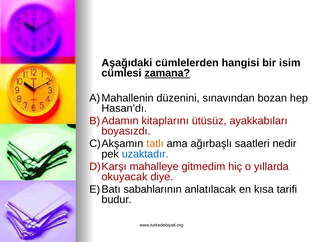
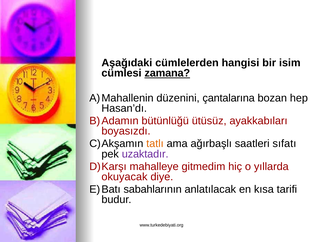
sınavından: sınavından -> çantalarına
kitaplarını: kitaplarını -> bütünlüğü
nedir: nedir -> sıfatı
uzaktadır colour: blue -> purple
